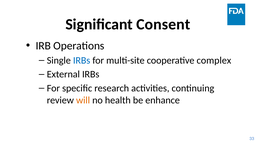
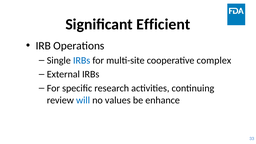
Consent: Consent -> Efficient
will colour: orange -> blue
health: health -> values
